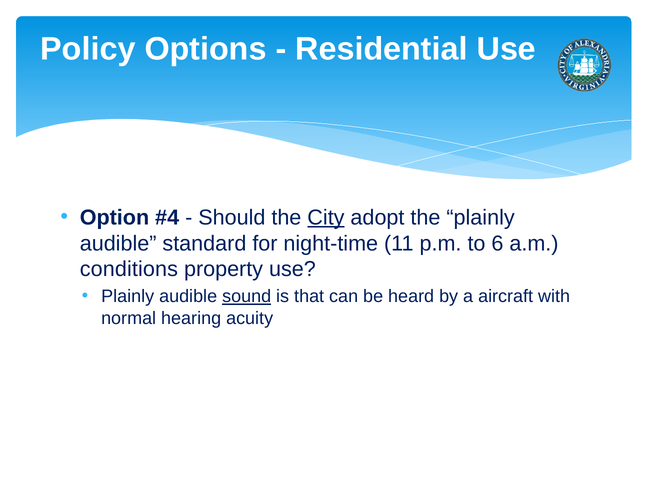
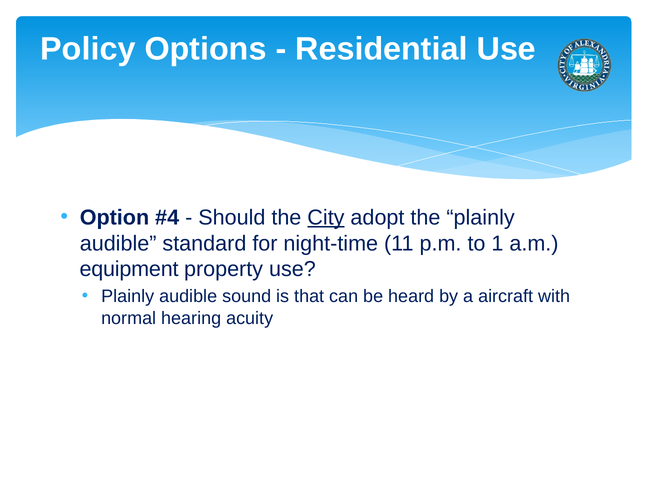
6: 6 -> 1
conditions: conditions -> equipment
sound underline: present -> none
